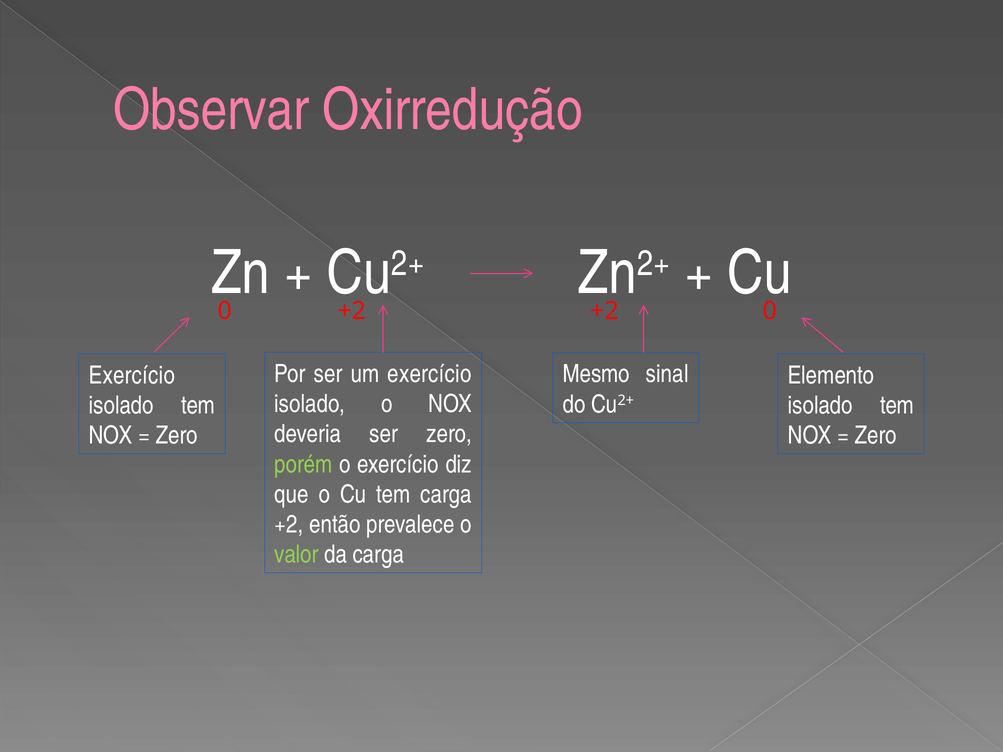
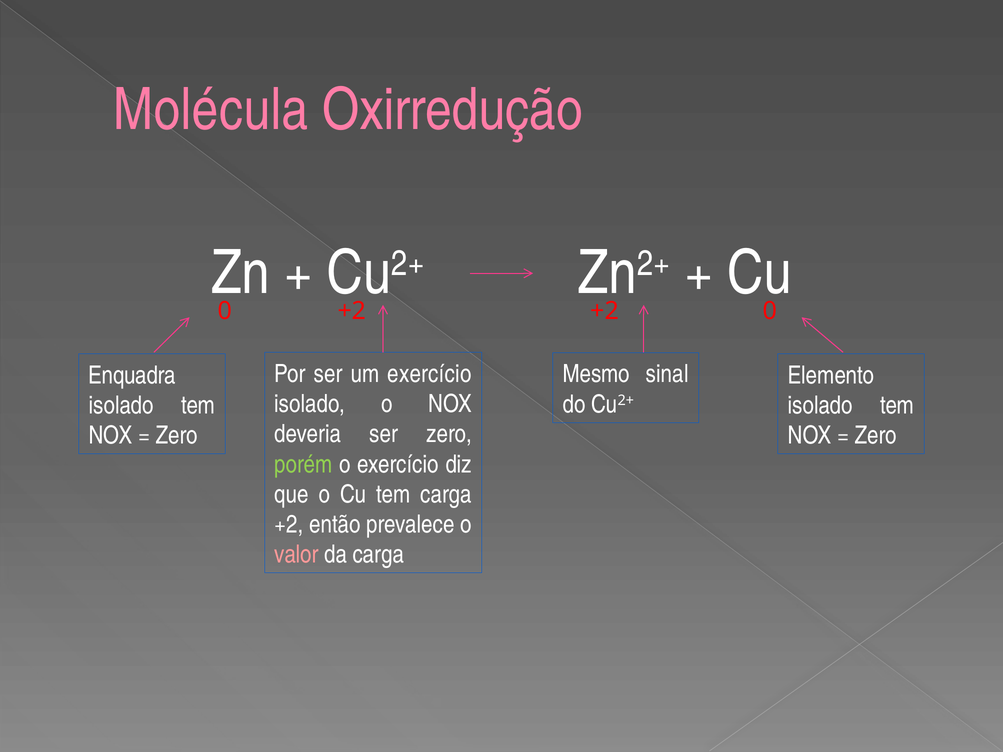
Observar: Observar -> Molécula
Exercício at (132, 376): Exercício -> Enquadra
valor colour: light green -> pink
